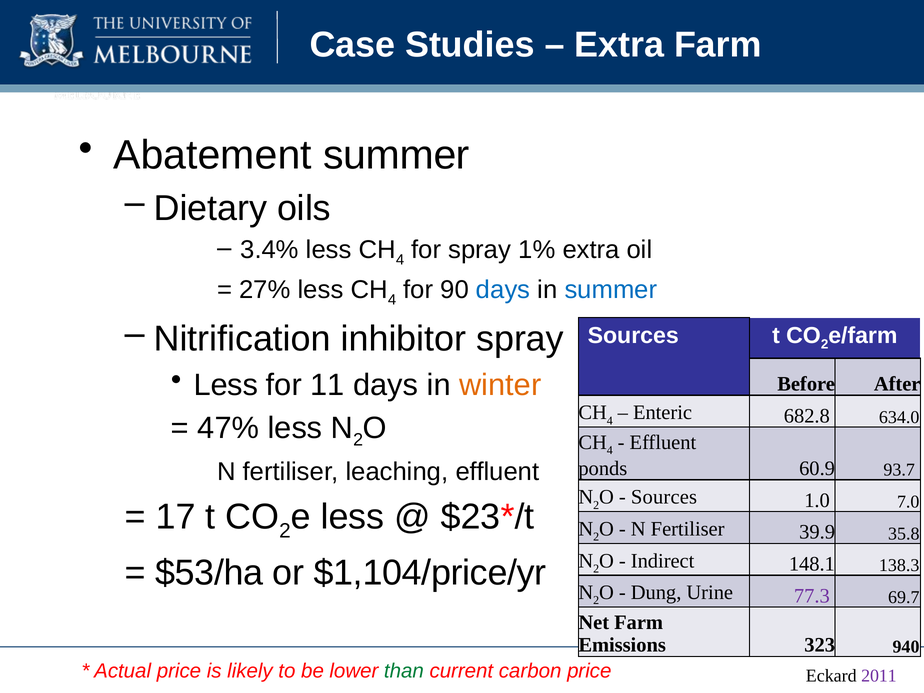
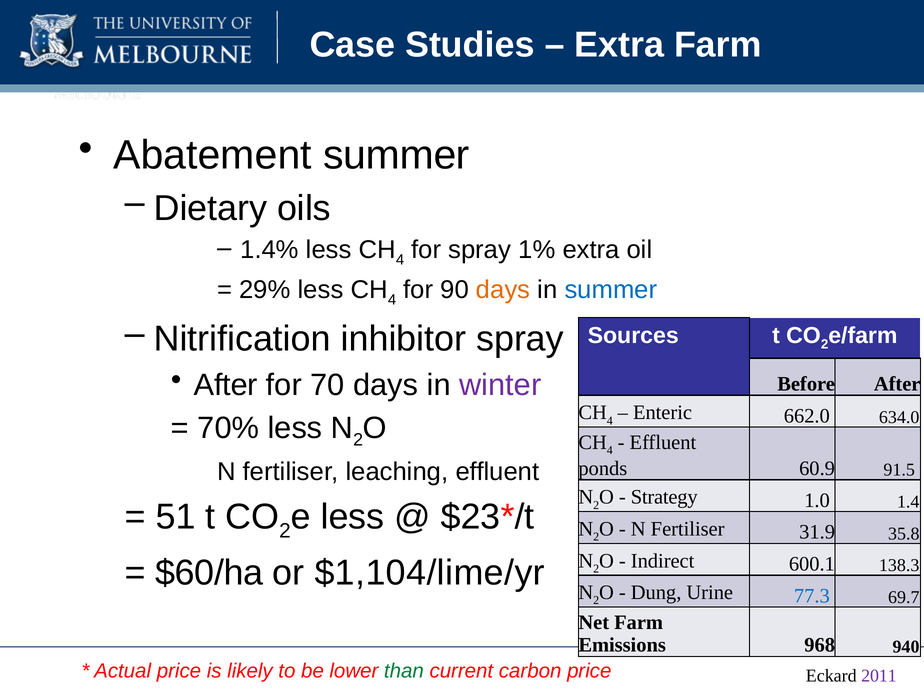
3.4%: 3.4% -> 1.4%
27%: 27% -> 29%
days at (503, 290) colour: blue -> orange
Less at (226, 385): Less -> After
11: 11 -> 70
winter colour: orange -> purple
682.8: 682.8 -> 662.0
47%: 47% -> 70%
93.7: 93.7 -> 91.5
Sources at (664, 497): Sources -> Strategy
7.0: 7.0 -> 1.4
17: 17 -> 51
39.9: 39.9 -> 31.9
148.1: 148.1 -> 600.1
$53/ha: $53/ha -> $60/ha
$1,104/price/yr: $1,104/price/yr -> $1,104/lime/yr
77.3 colour: purple -> blue
323: 323 -> 968
